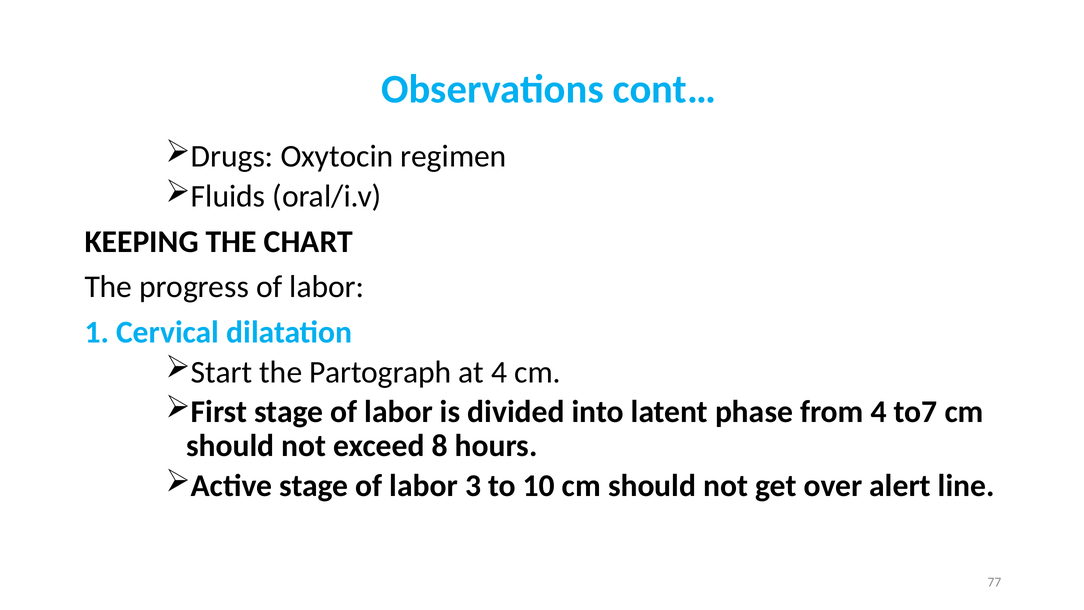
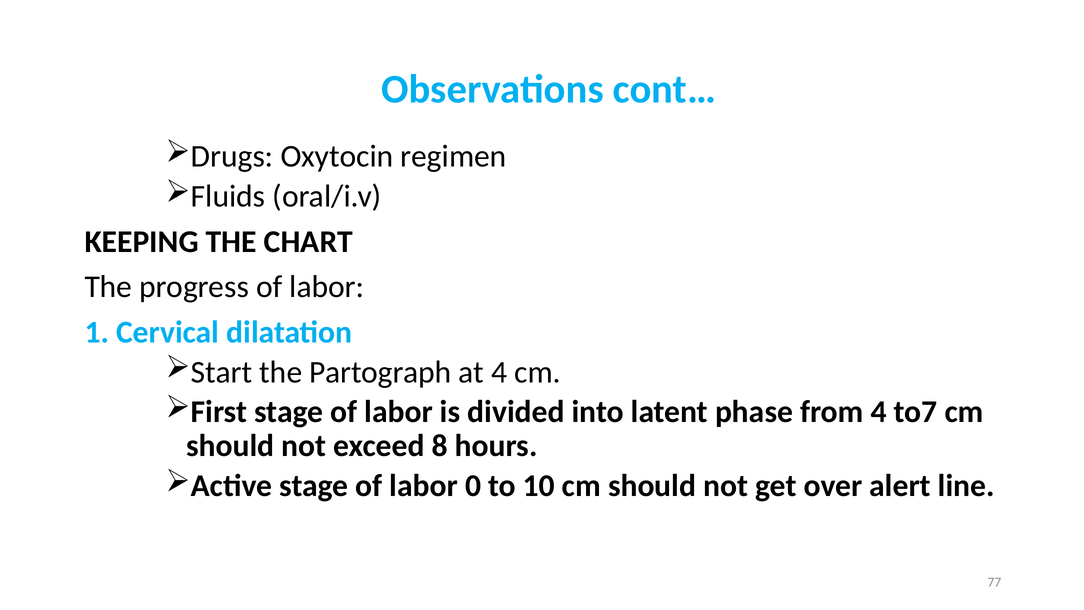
3: 3 -> 0
